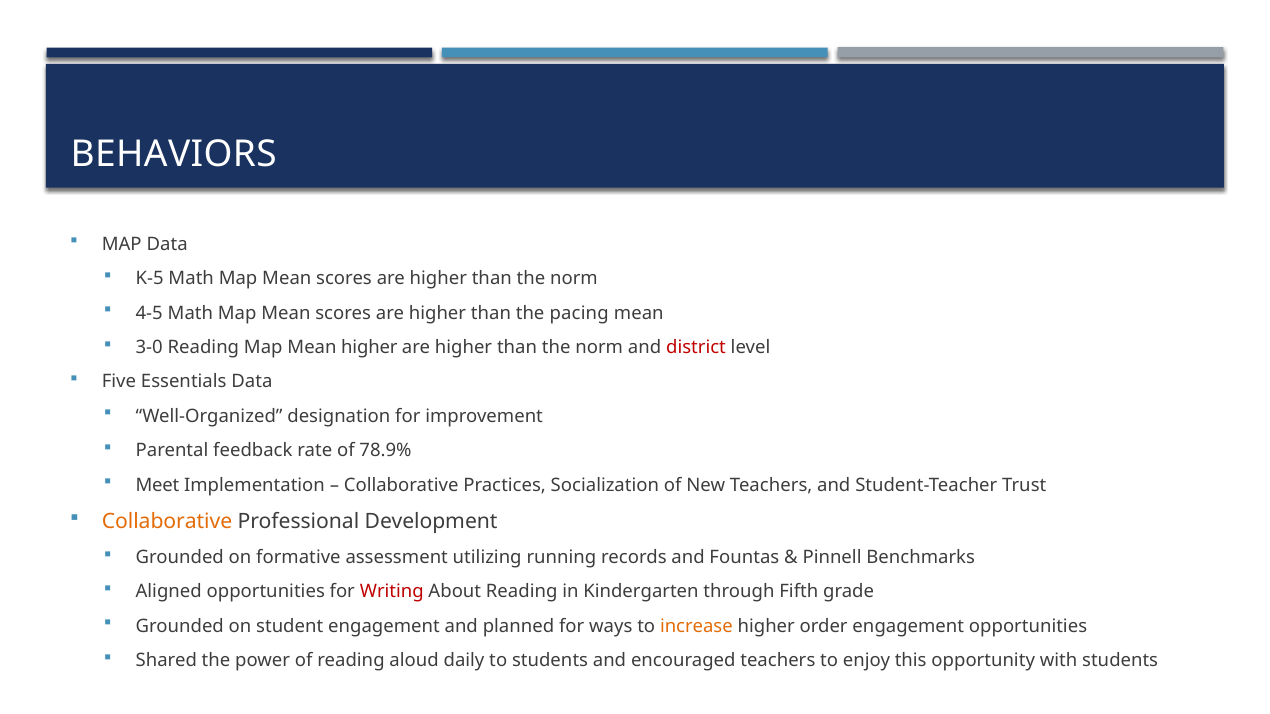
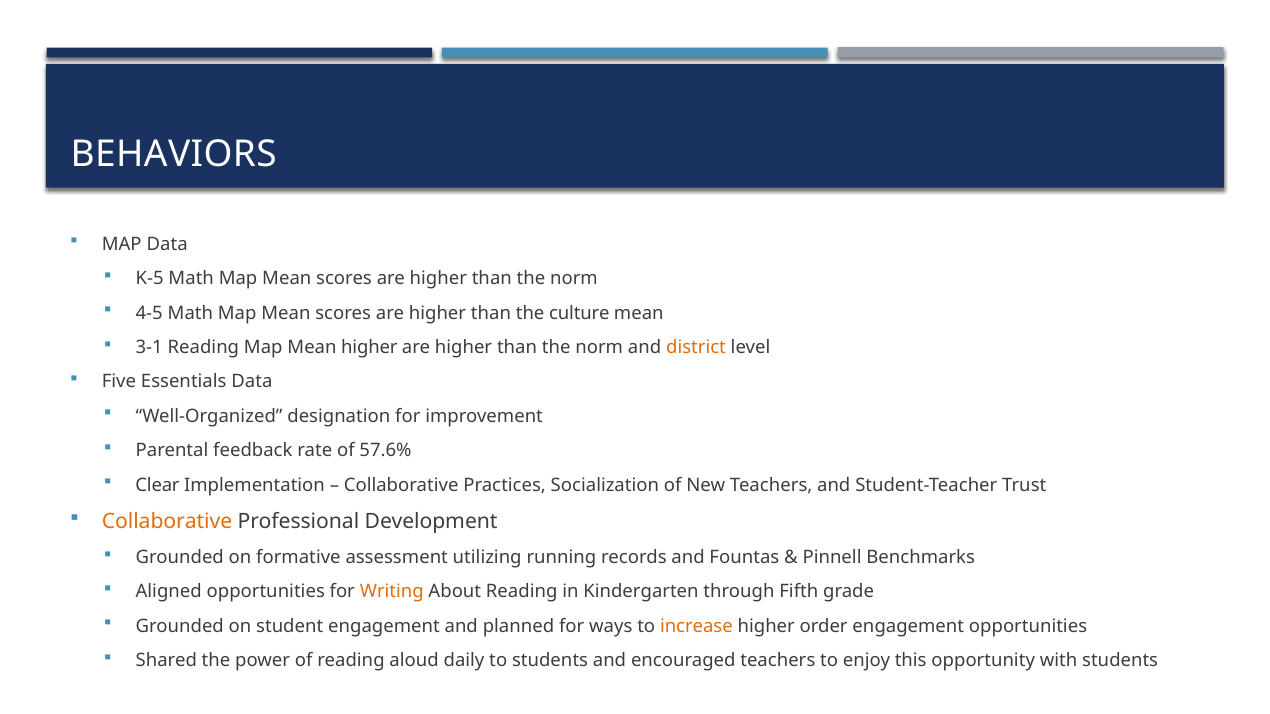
pacing: pacing -> culture
3-0: 3-0 -> 3-1
district colour: red -> orange
78.9%: 78.9% -> 57.6%
Meet: Meet -> Clear
Writing colour: red -> orange
